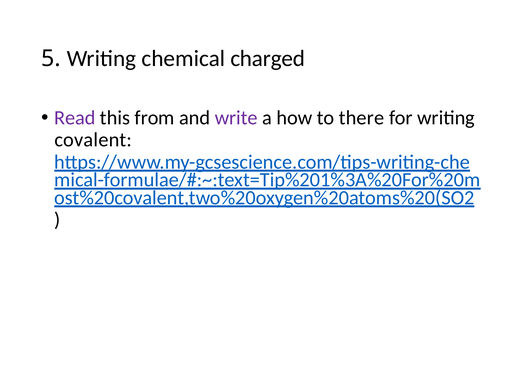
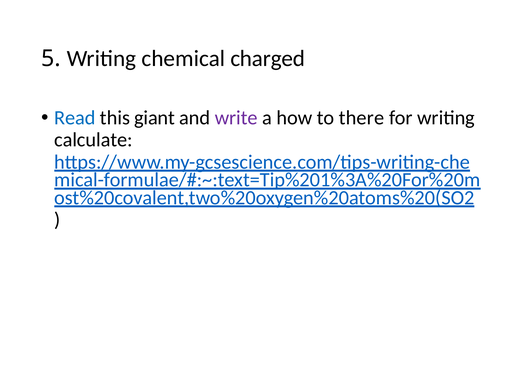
Read colour: purple -> blue
from: from -> giant
covalent: covalent -> calculate
